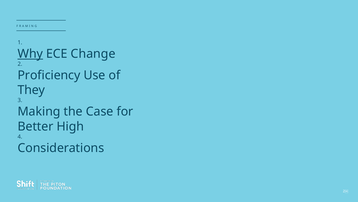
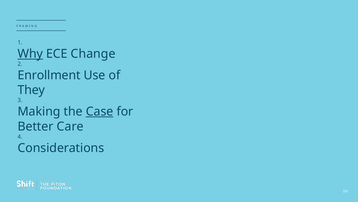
Proficiency: Proficiency -> Enrollment
Case underline: none -> present
High: High -> Care
